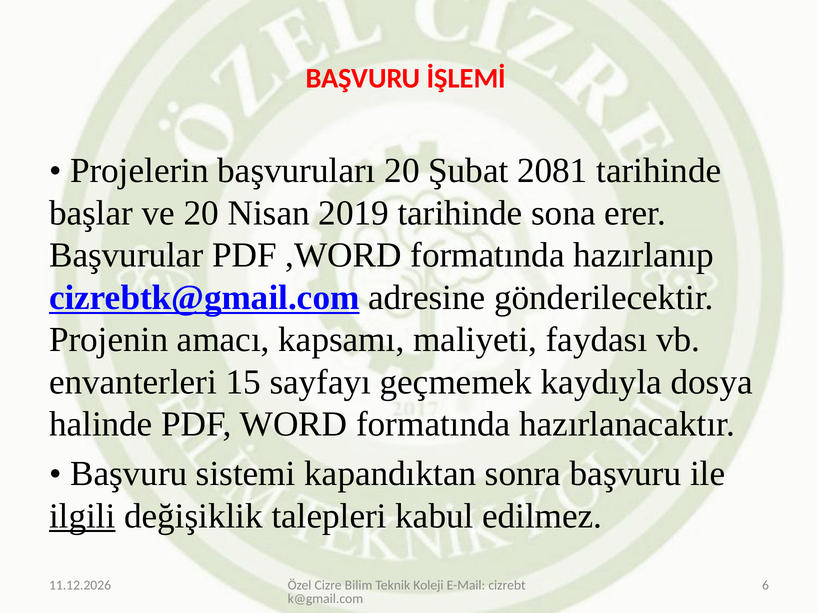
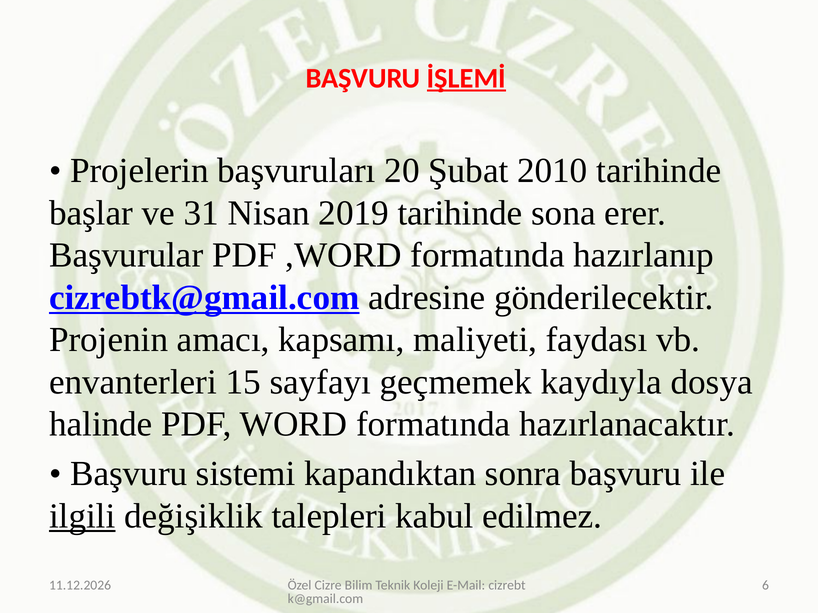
İŞLEMİ underline: none -> present
2081: 2081 -> 2010
ve 20: 20 -> 31
